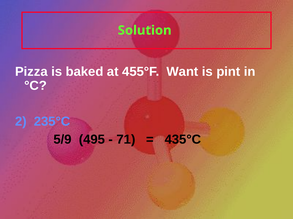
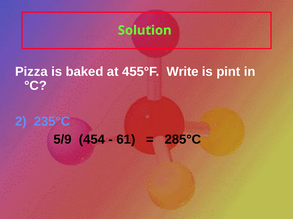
Want: Want -> Write
495: 495 -> 454
71: 71 -> 61
435°C: 435°C -> 285°C
